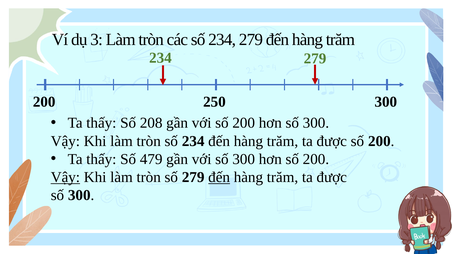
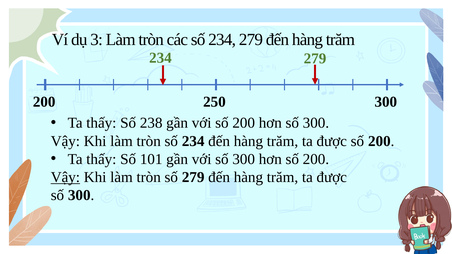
208: 208 -> 238
479: 479 -> 101
đến at (219, 177) underline: present -> none
